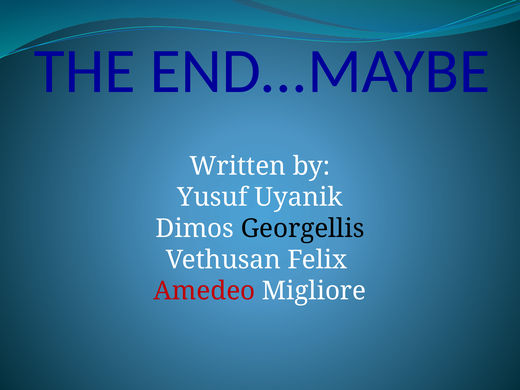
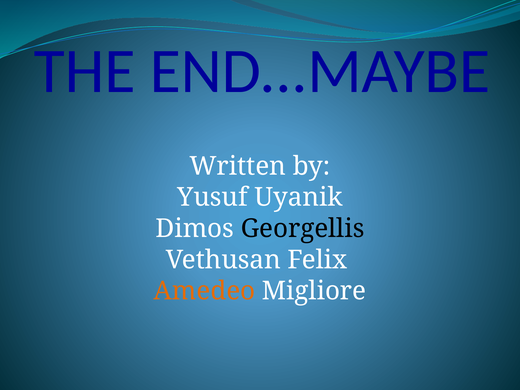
Amedeo colour: red -> orange
